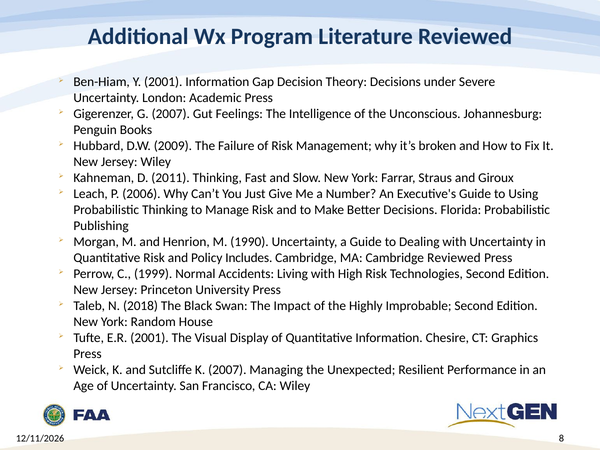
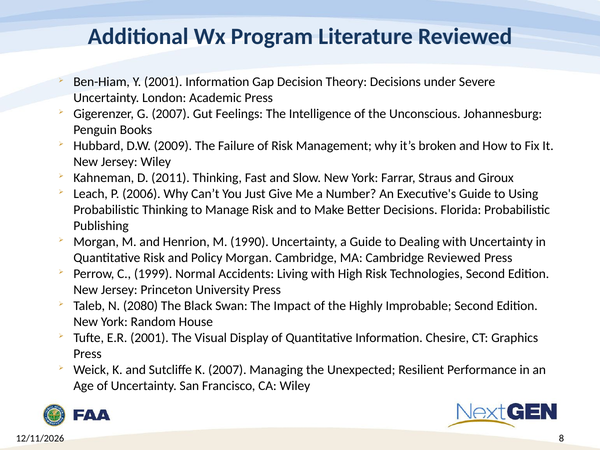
Policy Includes: Includes -> Morgan
2018: 2018 -> 2080
